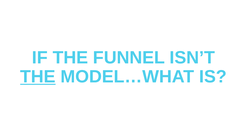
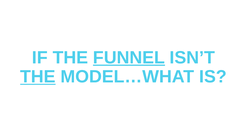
FUNNEL underline: none -> present
